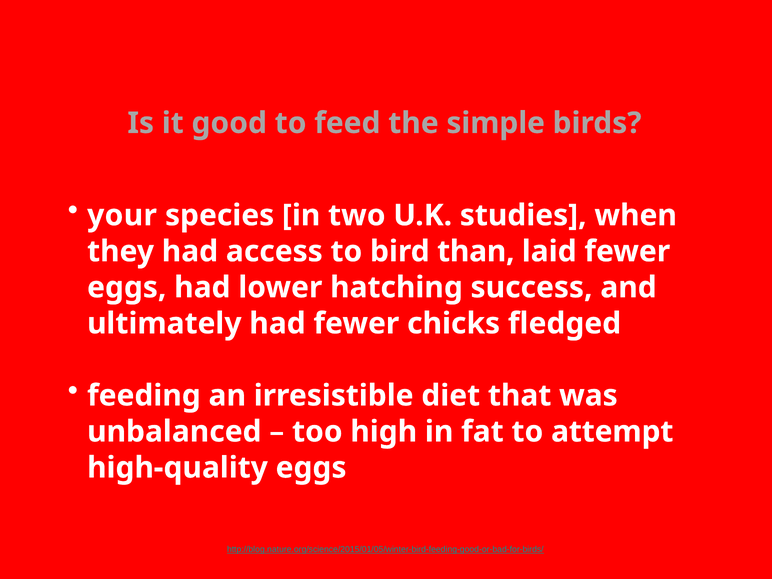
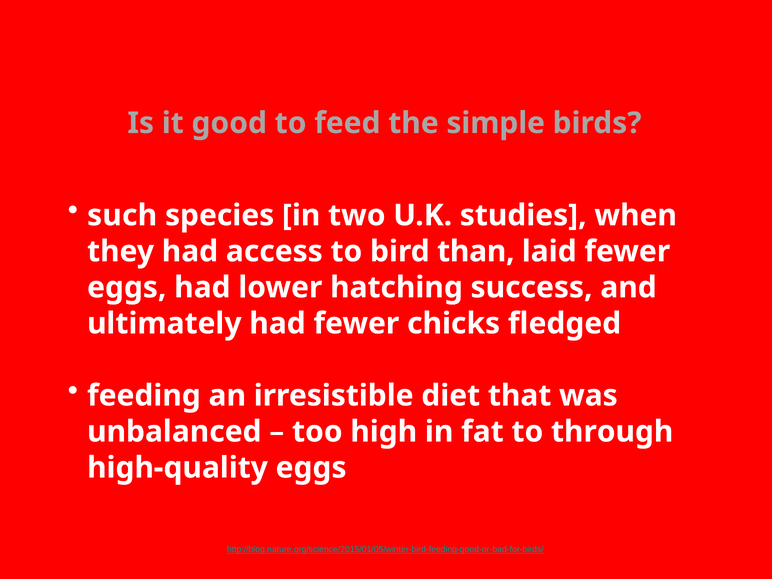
your: your -> such
attempt: attempt -> through
